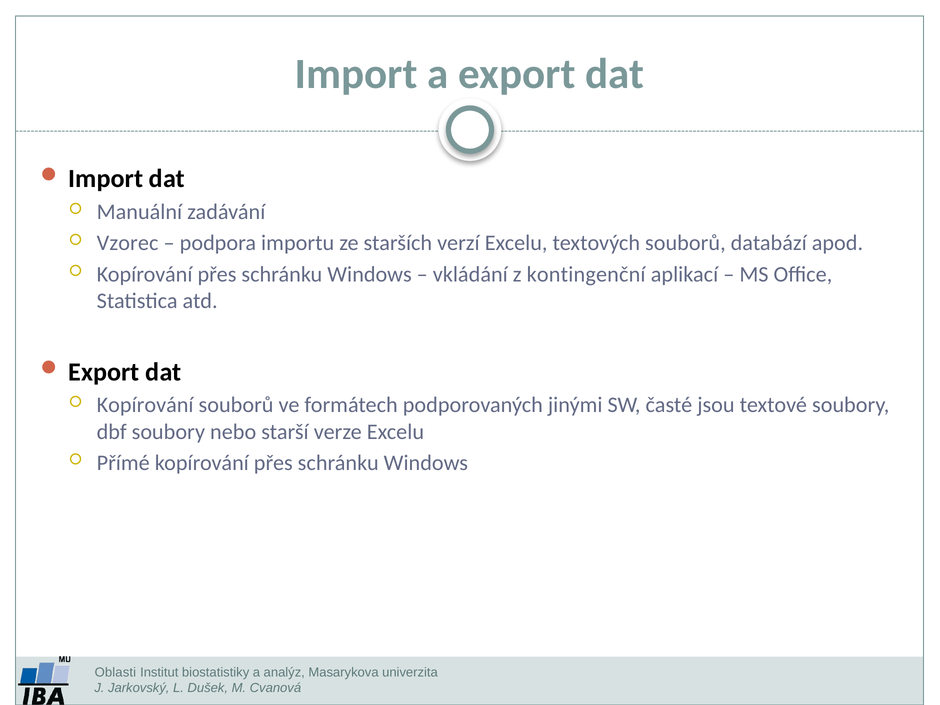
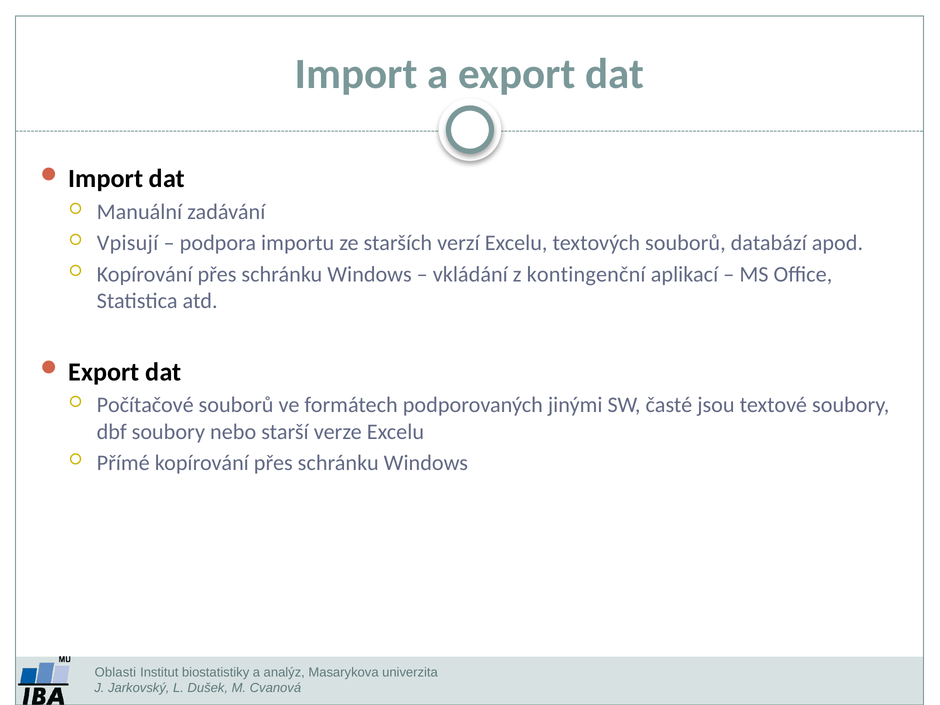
Vzorec: Vzorec -> Vpisují
Kopírování at (145, 405): Kopírování -> Počítačové
